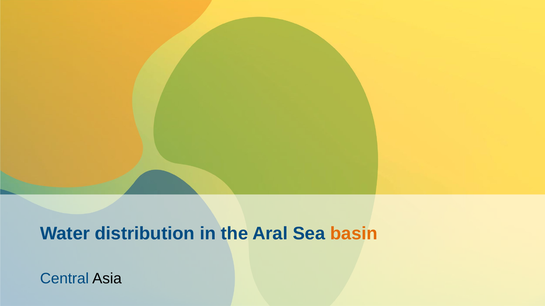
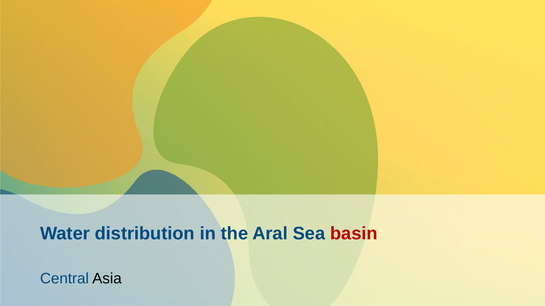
basin colour: orange -> red
